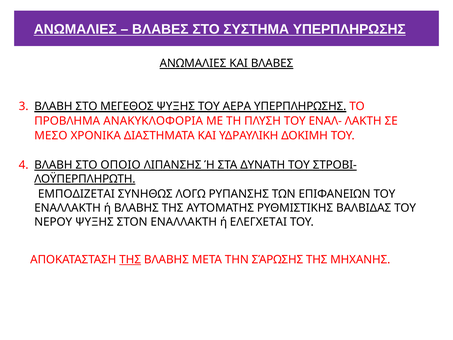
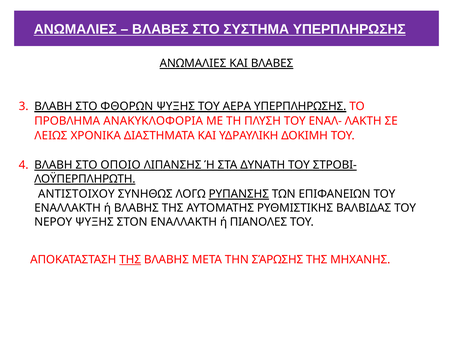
ΜΕΓΕΘΟΣ: ΜΕΓΕΘΟΣ -> ΦΘΟΡΩΝ
ΜΕΣΟ: ΜΕΣΟ -> ΛΕΙΩΣ
ΕΜΠΟΔΙΖΕΤΑΙ: ΕΜΠΟΔΙΖΕΤΑΙ -> ΑΝΤΙΣΤΟΙΧΟΥ
ΡΥΠΑΝΣΗΣ underline: none -> present
ΕΛΕΓΧΕΤΑΙ: ΕΛΕΓΧΕΤΑΙ -> ΠΙΑΝΟΛΕΣ
